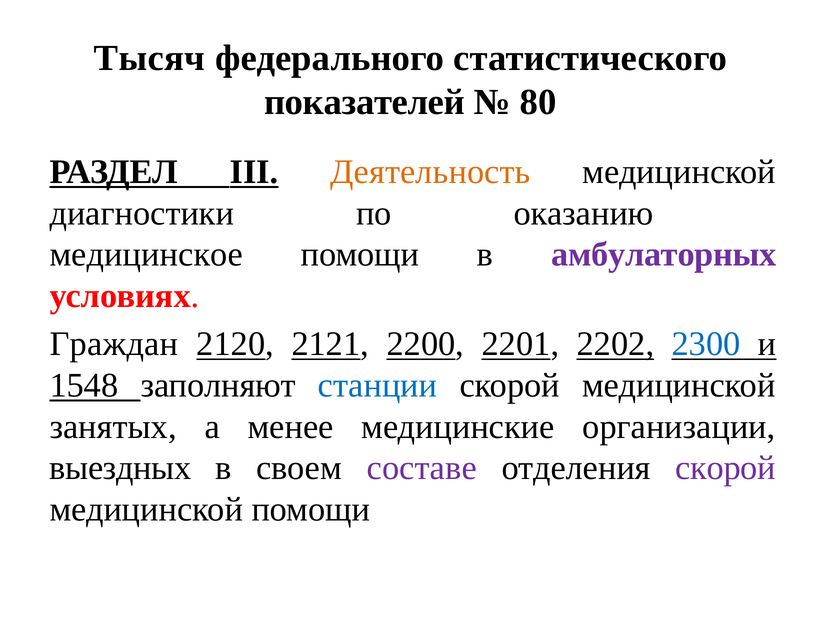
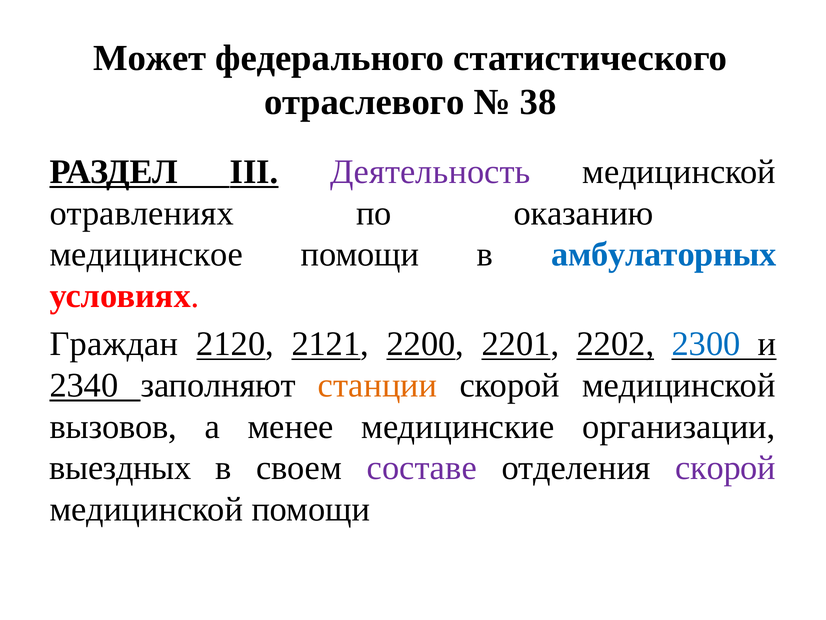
Тысяч: Тысяч -> Может
показателей: показателей -> отраслевого
80: 80 -> 38
Деятельность colour: orange -> purple
диагностики: диагностики -> отравлениях
амбулаторных colour: purple -> blue
1548: 1548 -> 2340
станции colour: blue -> orange
занятых: занятых -> вызовов
